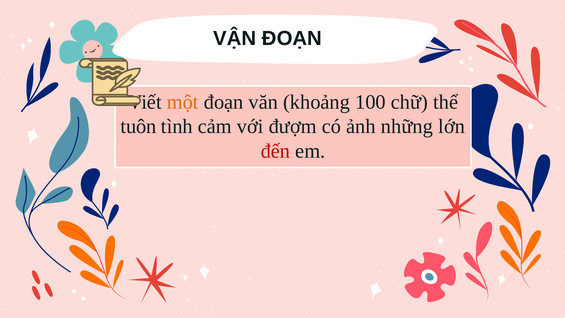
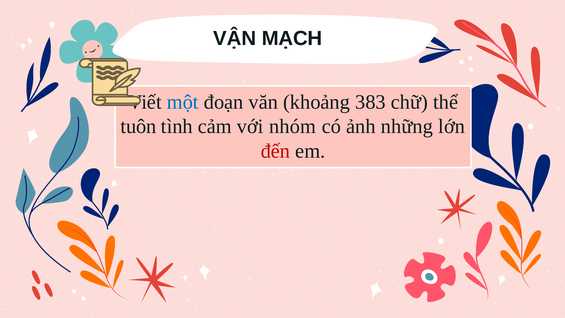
VẬN ĐOẠN: ĐOẠN -> MẠCH
một colour: orange -> blue
100: 100 -> 383
đượm: đượm -> nhóm
